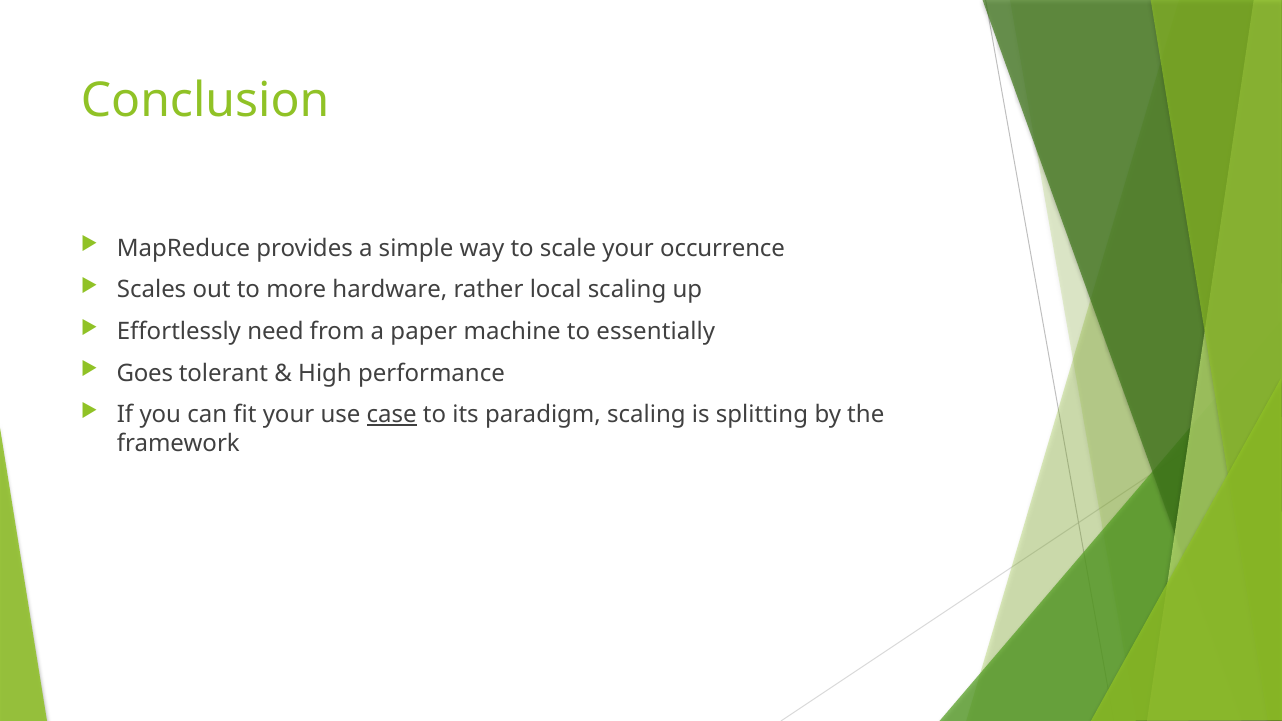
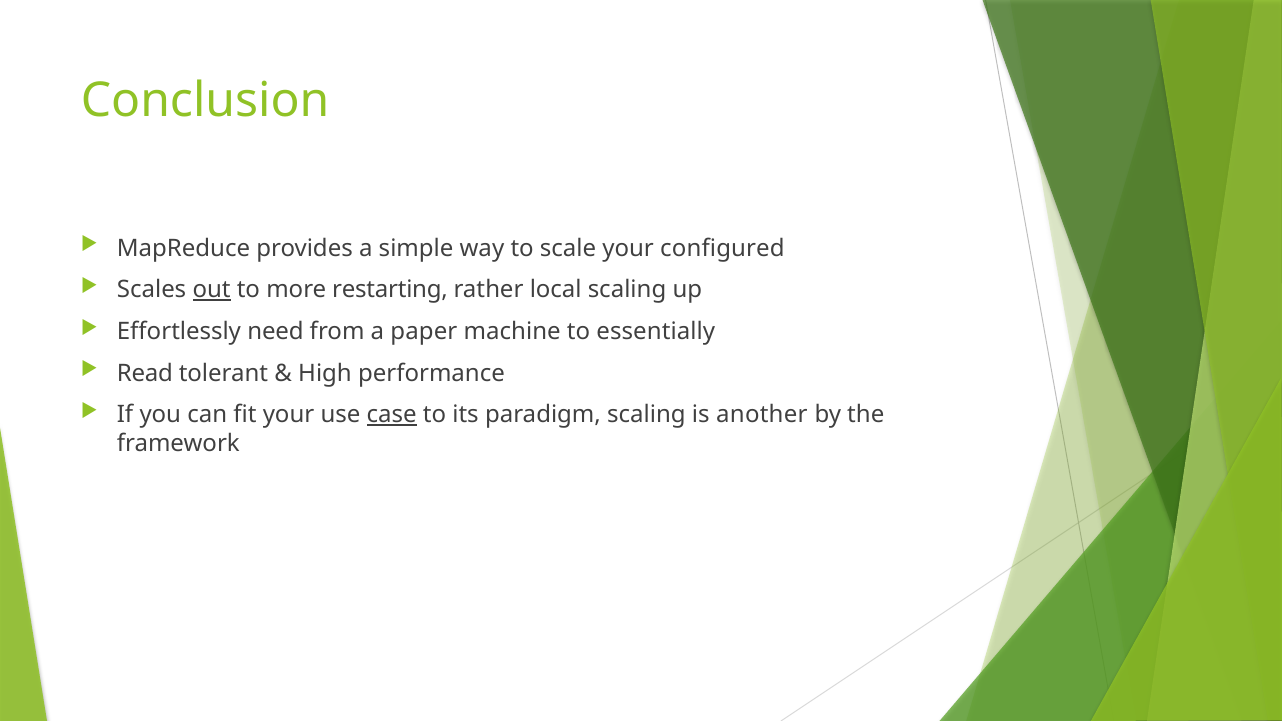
occurrence: occurrence -> configured
out underline: none -> present
hardware: hardware -> restarting
Goes: Goes -> Read
splitting: splitting -> another
